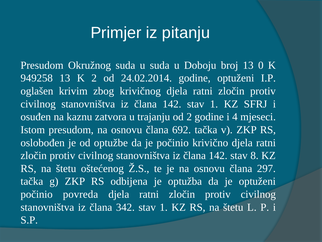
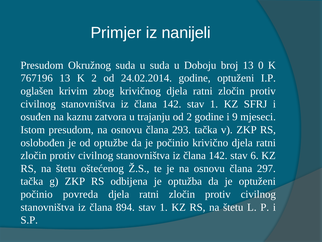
pitanju: pitanju -> nanijeli
949258: 949258 -> 767196
4: 4 -> 9
692: 692 -> 293
8: 8 -> 6
342: 342 -> 894
